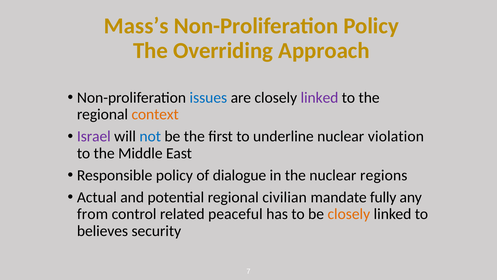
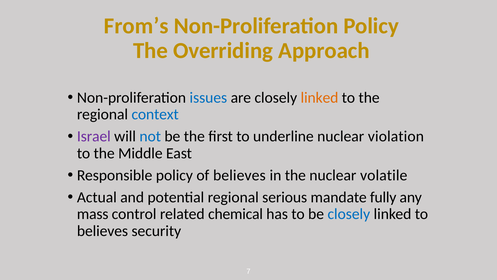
Mass’s: Mass’s -> From’s
linked at (320, 98) colour: purple -> orange
context colour: orange -> blue
of dialogue: dialogue -> believes
regions: regions -> volatile
civilian: civilian -> serious
from: from -> mass
peaceful: peaceful -> chemical
closely at (349, 214) colour: orange -> blue
